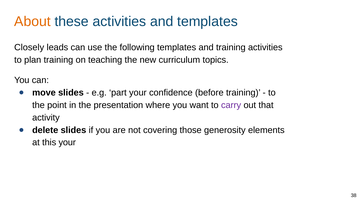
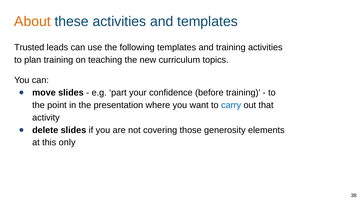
Closely: Closely -> Trusted
carry colour: purple -> blue
this your: your -> only
